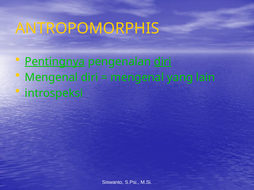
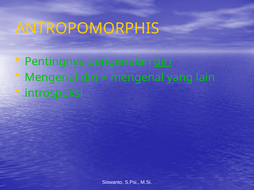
Pentingnya underline: present -> none
